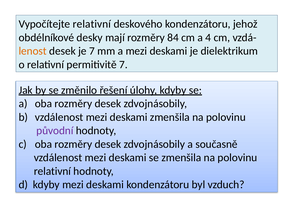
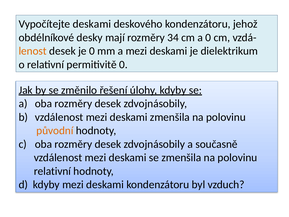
Vypočítejte relativní: relativní -> deskami
84: 84 -> 34
a 4: 4 -> 0
je 7: 7 -> 0
permitivitě 7: 7 -> 0
původní colour: purple -> orange
